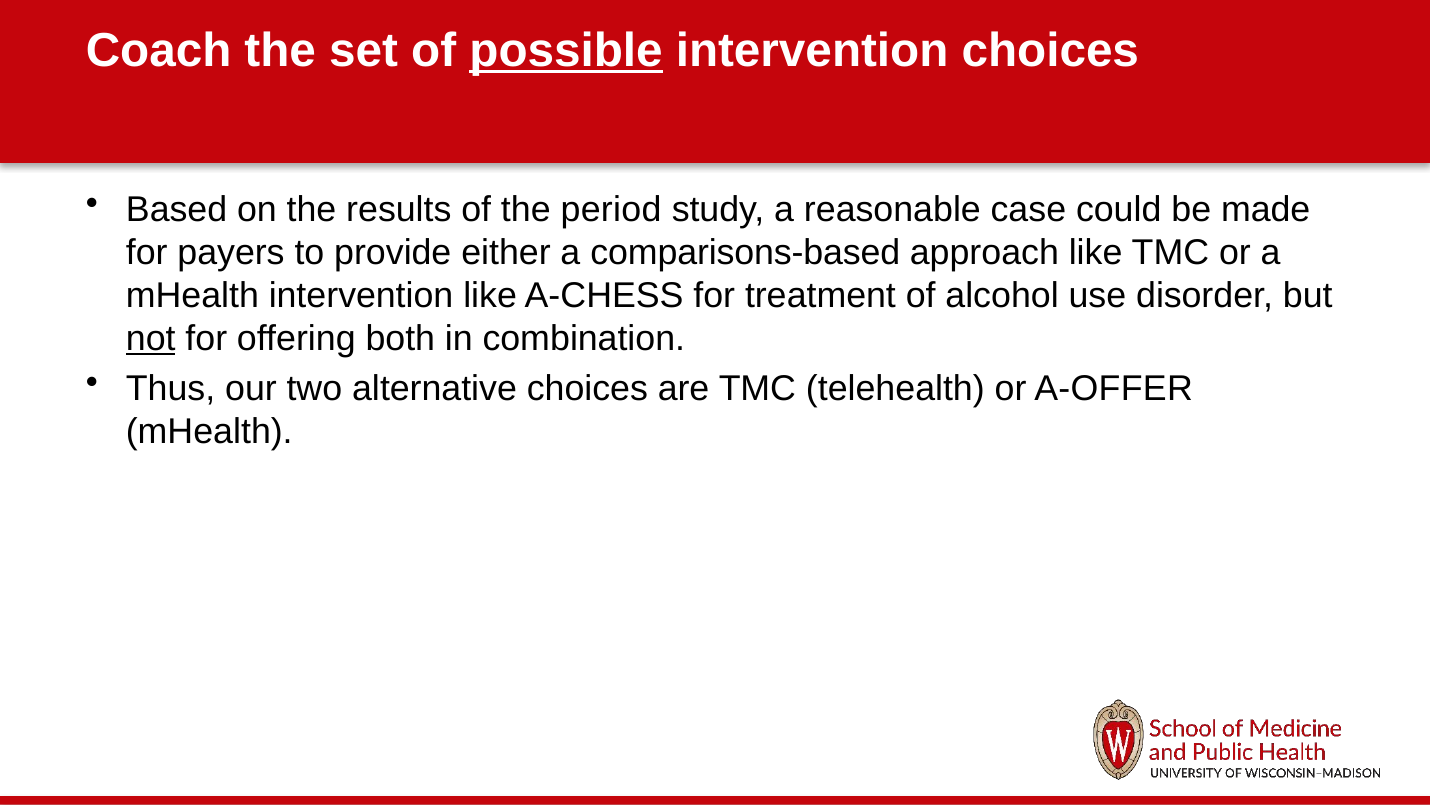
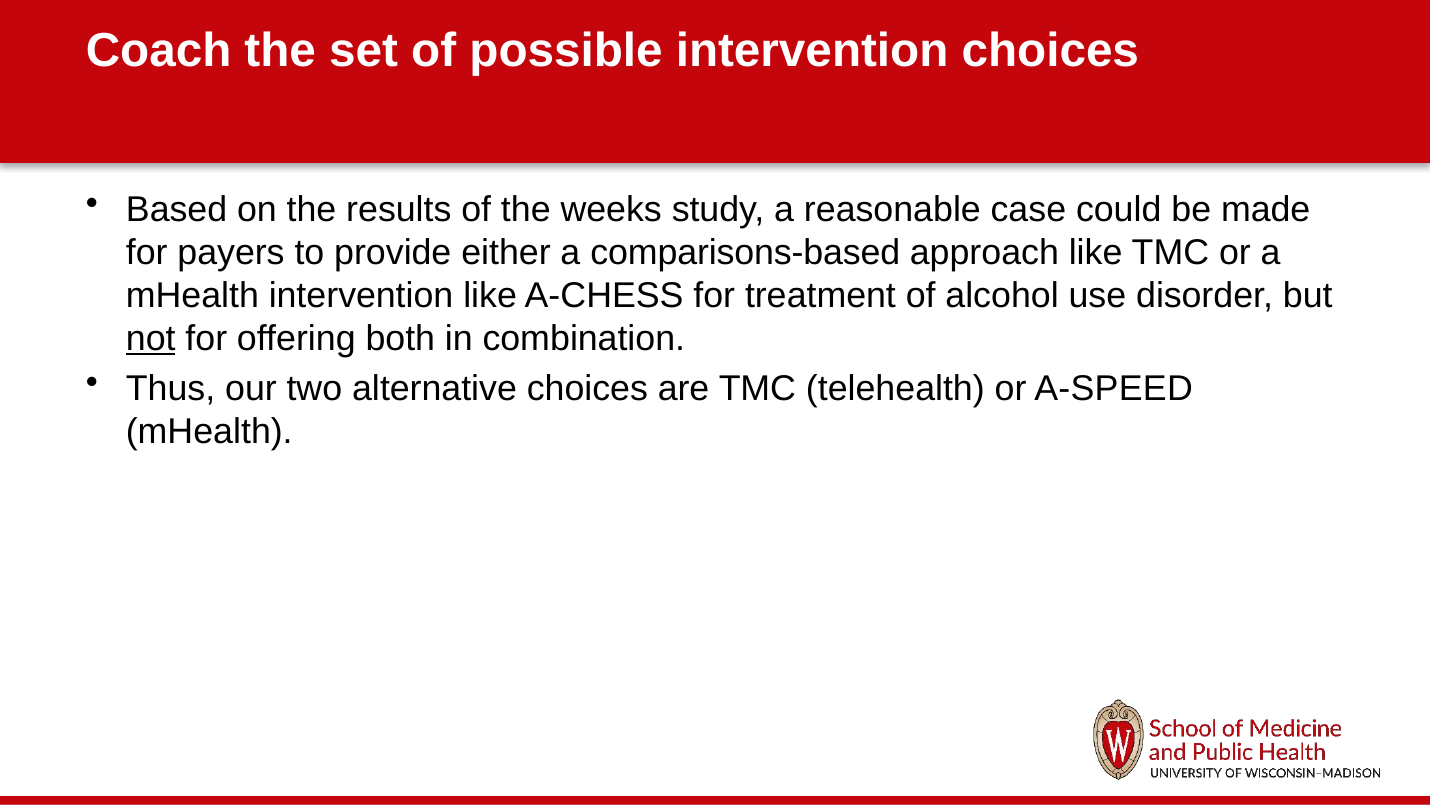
possible underline: present -> none
period: period -> weeks
A-OFFER: A-OFFER -> A-SPEED
